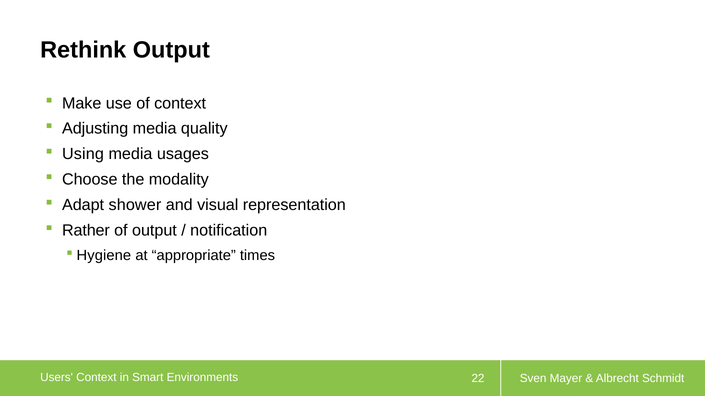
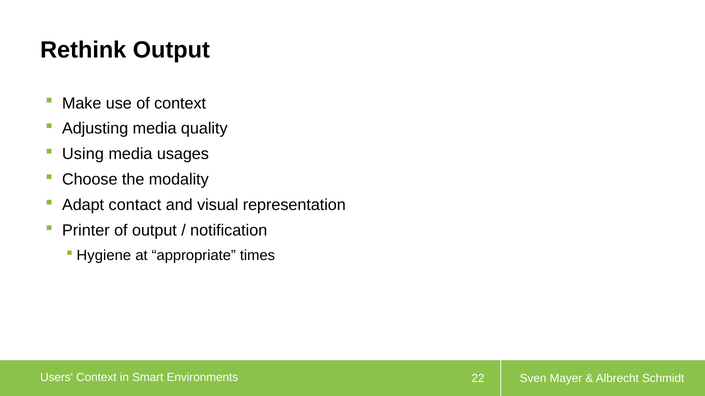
shower: shower -> contact
Rather: Rather -> Printer
